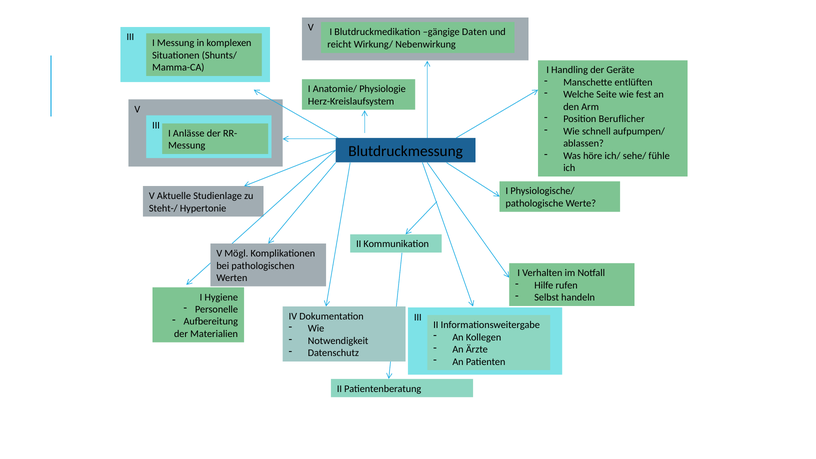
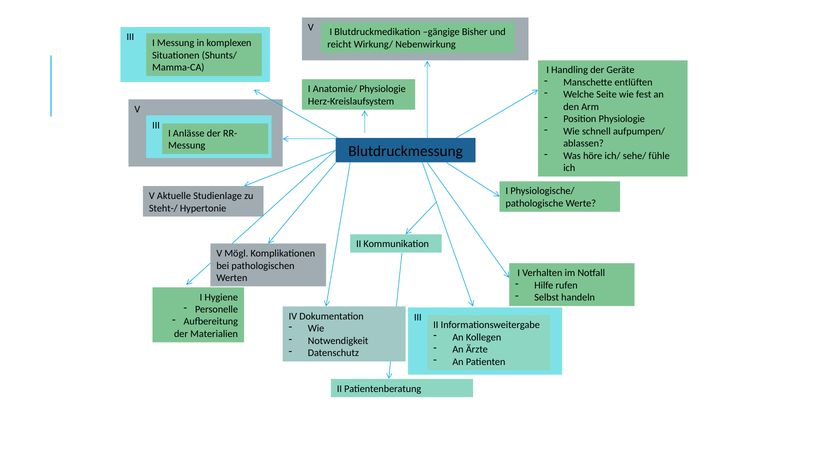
Daten: Daten -> Bisher
Position Beruflicher: Beruflicher -> Physiologie
